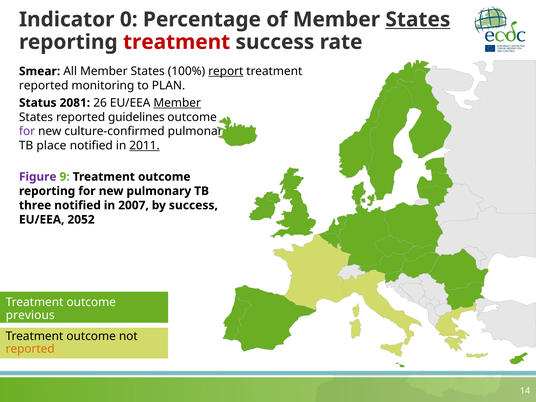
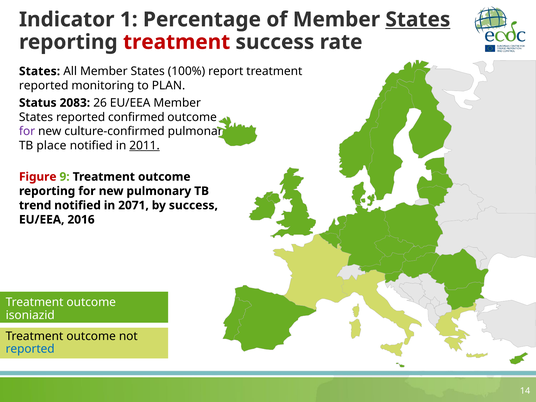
0: 0 -> 1
Smear at (40, 71): Smear -> States
report underline: present -> none
2081: 2081 -> 2083
Member at (177, 103) underline: present -> none
guidelines: guidelines -> confirmed
Figure colour: purple -> red
three: three -> trend
2007: 2007 -> 2071
2052: 2052 -> 2016
previous: previous -> isoniazid
reported at (30, 349) colour: orange -> blue
